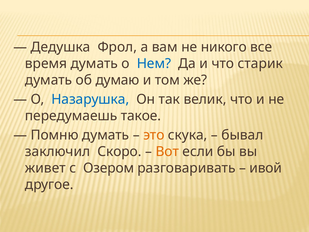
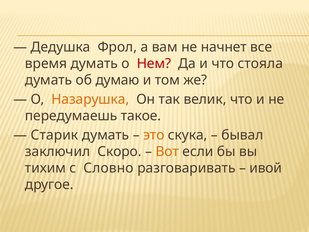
никого: никого -> начнет
Нем colour: blue -> red
старик: старик -> стояла
Назарушка colour: blue -> orange
Помню: Помню -> Старик
живет: живет -> тихим
Озером: Озером -> Словно
